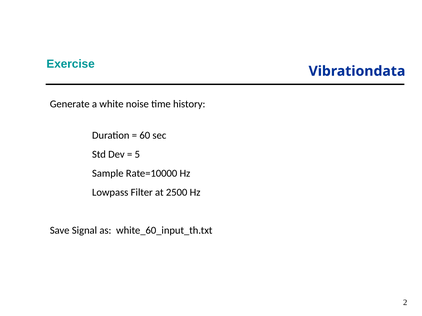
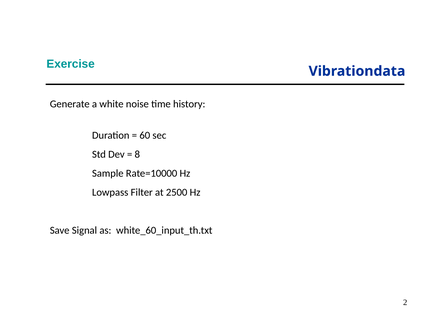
5: 5 -> 8
